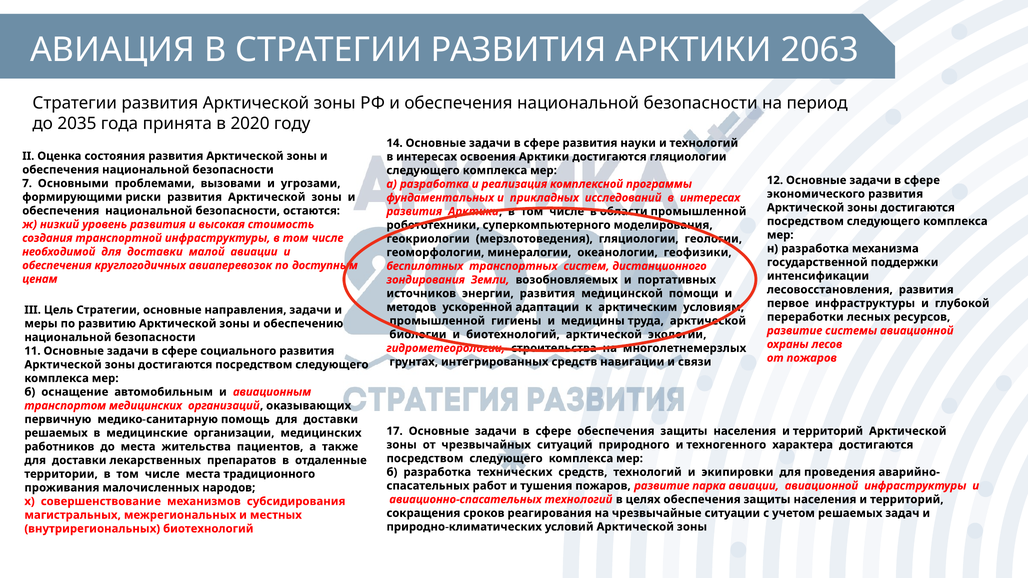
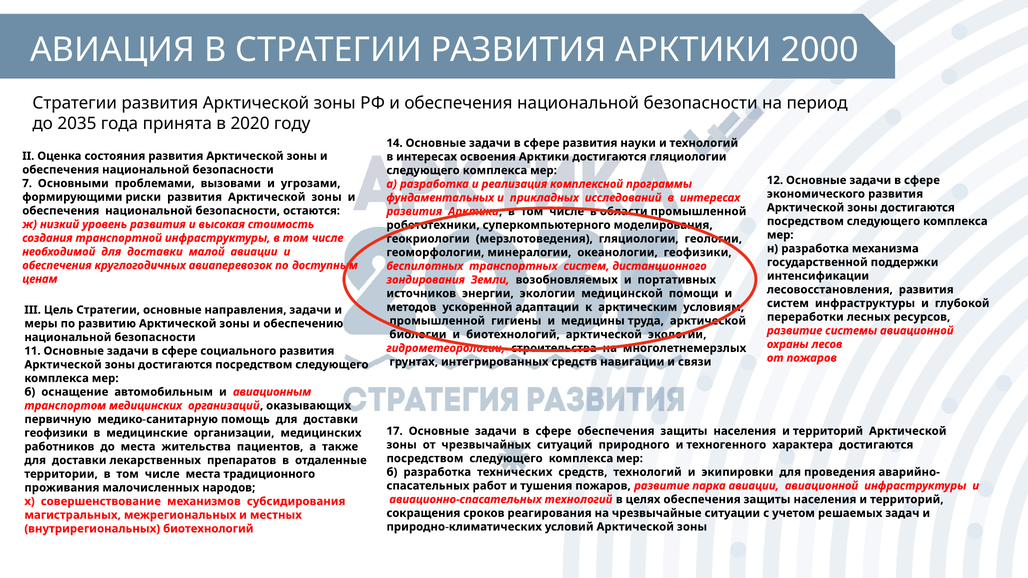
2063: 2063 -> 2000
энергии развития: развития -> экологии
первое at (788, 303): первое -> систем
решаемых at (56, 433): решаемых -> геофизики
